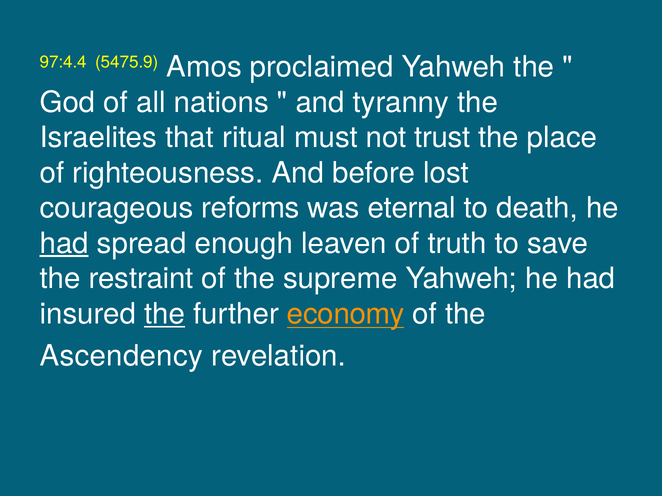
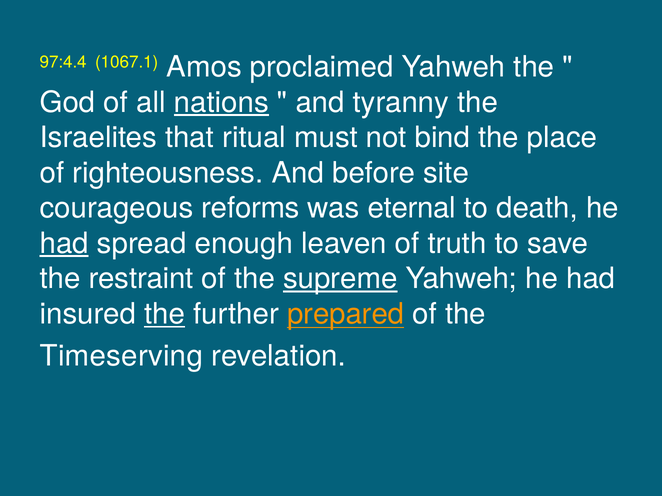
5475.9: 5475.9 -> 1067.1
nations underline: none -> present
trust: trust -> bind
lost: lost -> site
supreme underline: none -> present
economy: economy -> prepared
Ascendency: Ascendency -> Timeserving
